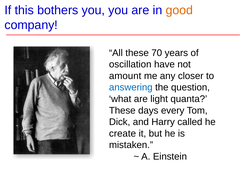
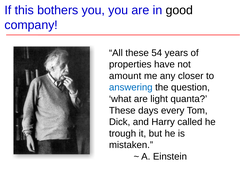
good colour: orange -> black
70: 70 -> 54
oscillation: oscillation -> properties
create: create -> trough
